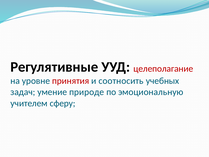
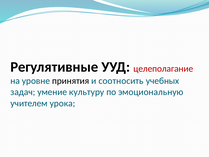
принятия colour: red -> black
природе: природе -> культуру
сферу: сферу -> урока
